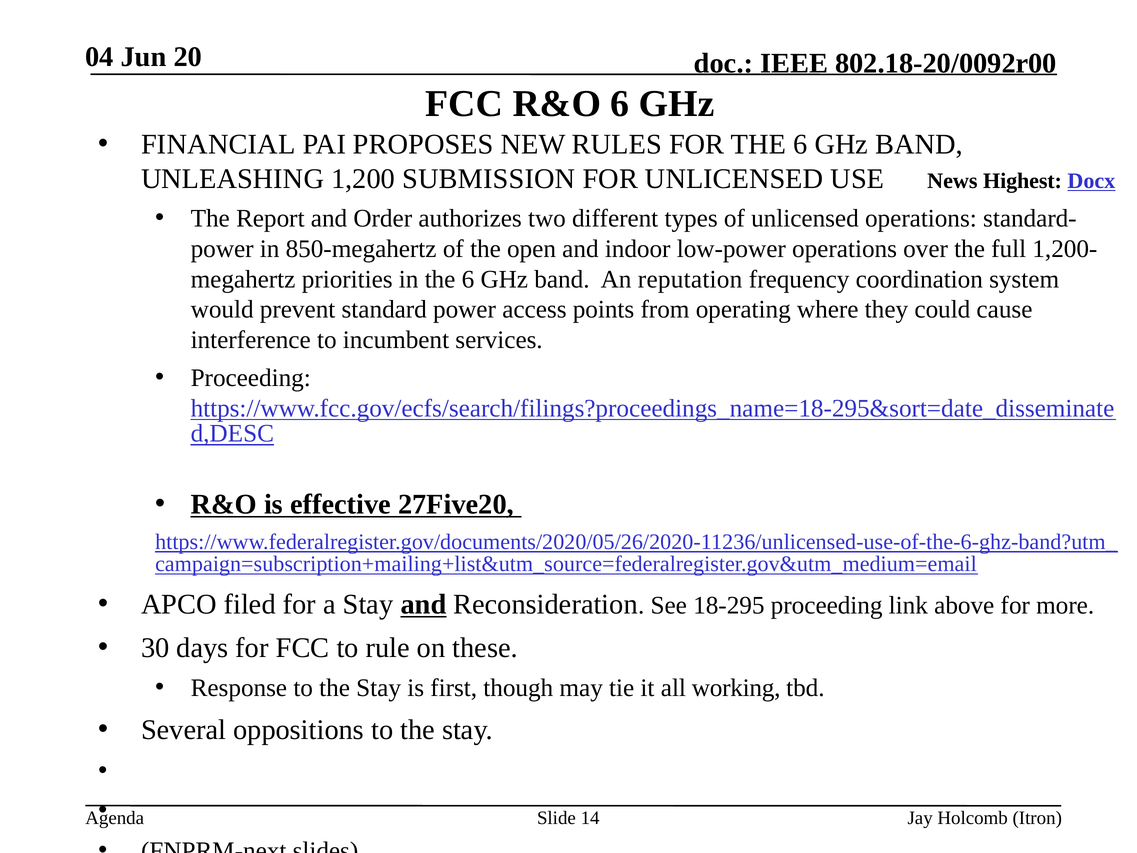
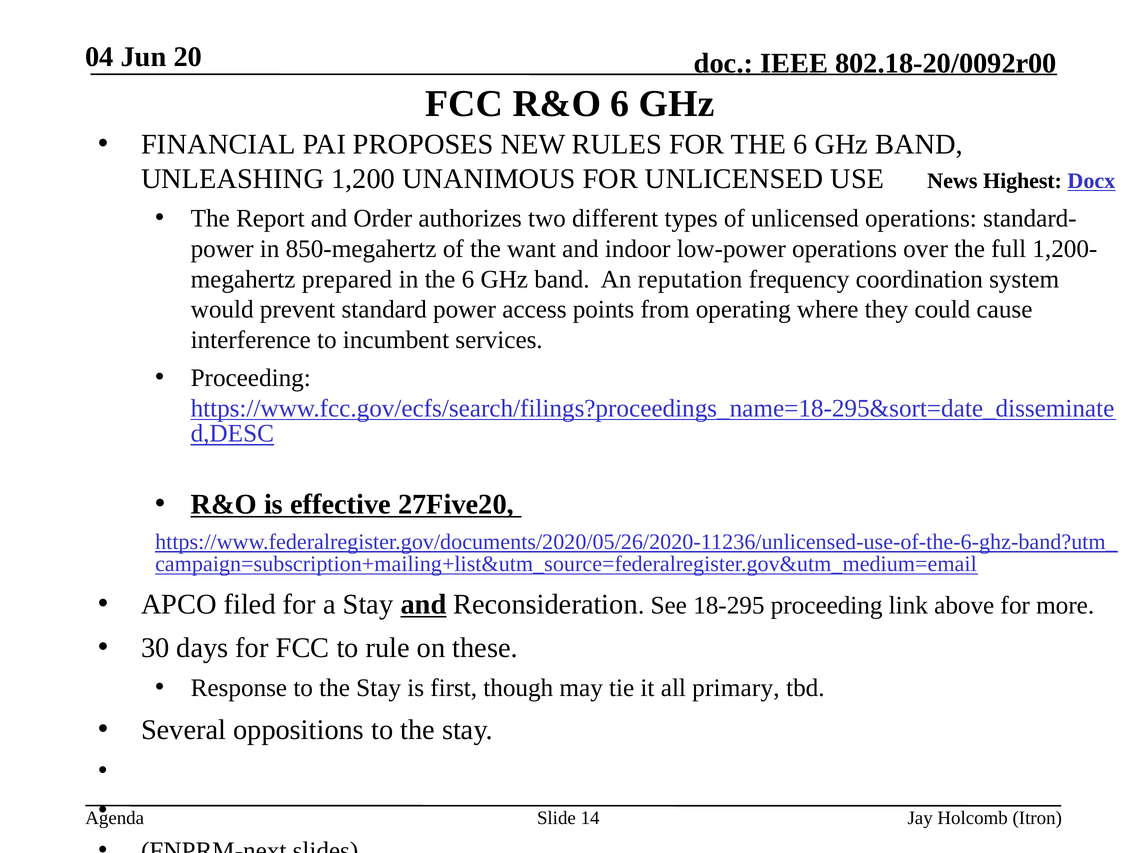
SUBMISSION: SUBMISSION -> UNANIMOUS
open: open -> want
priorities: priorities -> prepared
working: working -> primary
